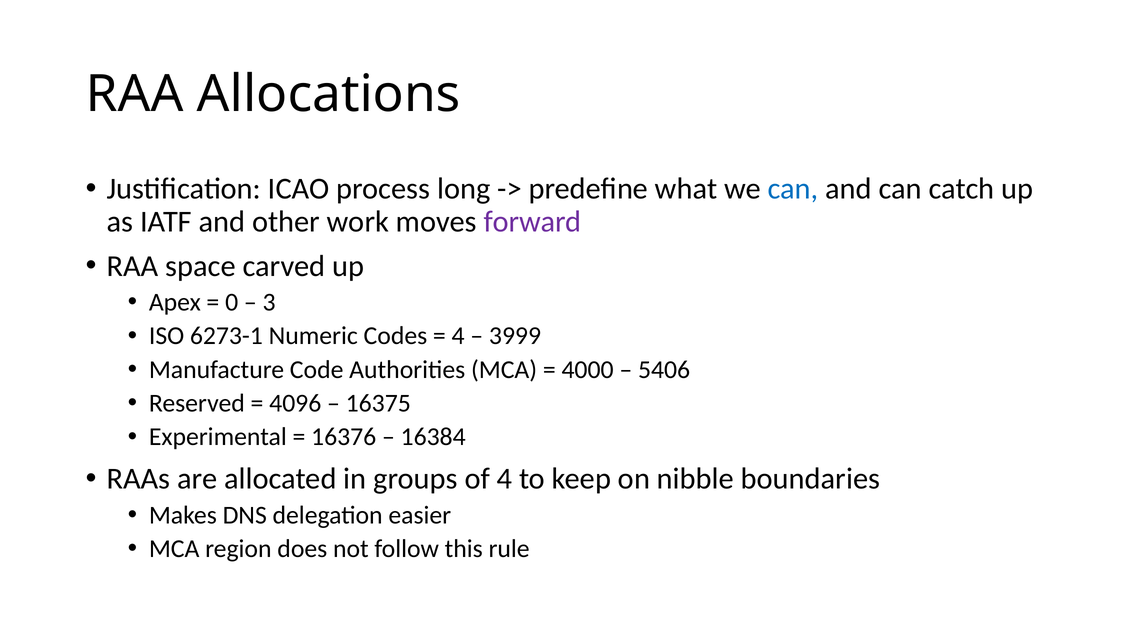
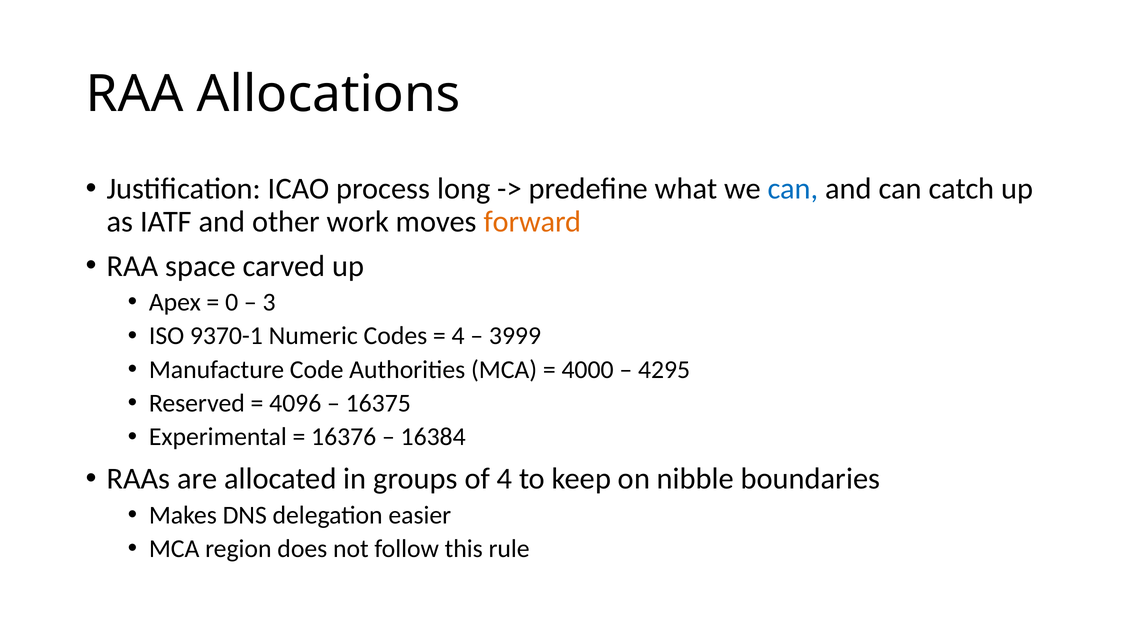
forward colour: purple -> orange
6273-1: 6273-1 -> 9370-1
5406: 5406 -> 4295
